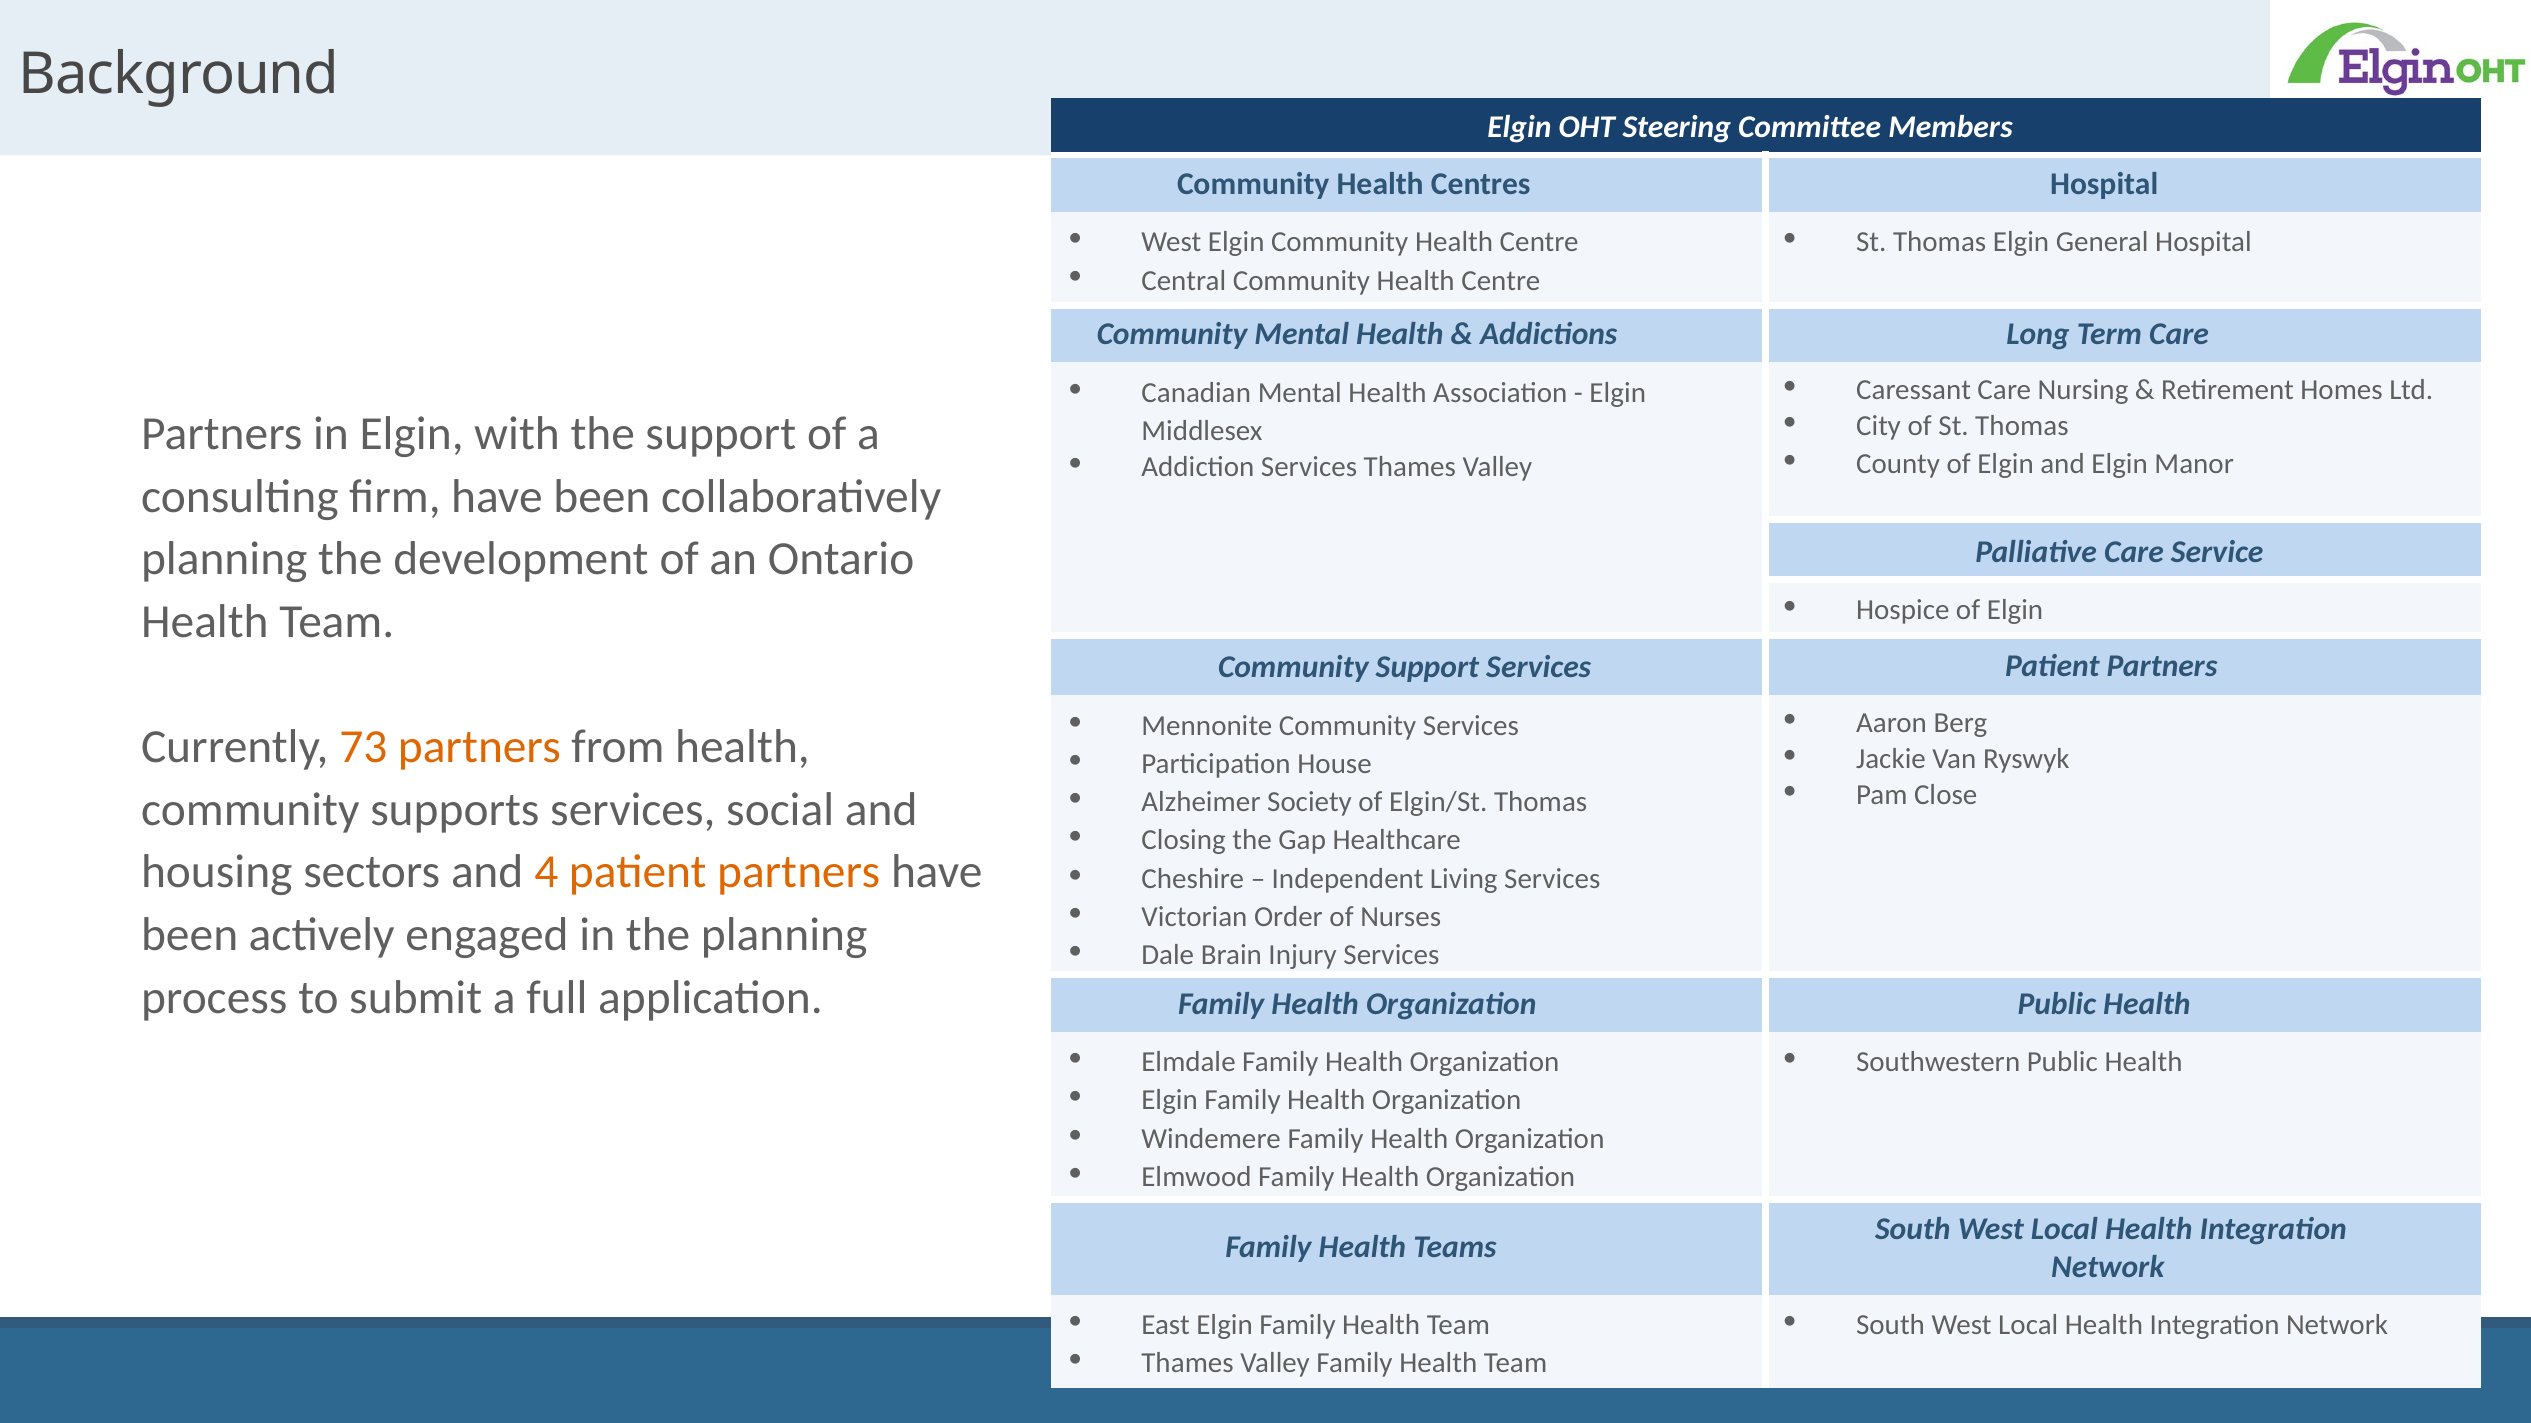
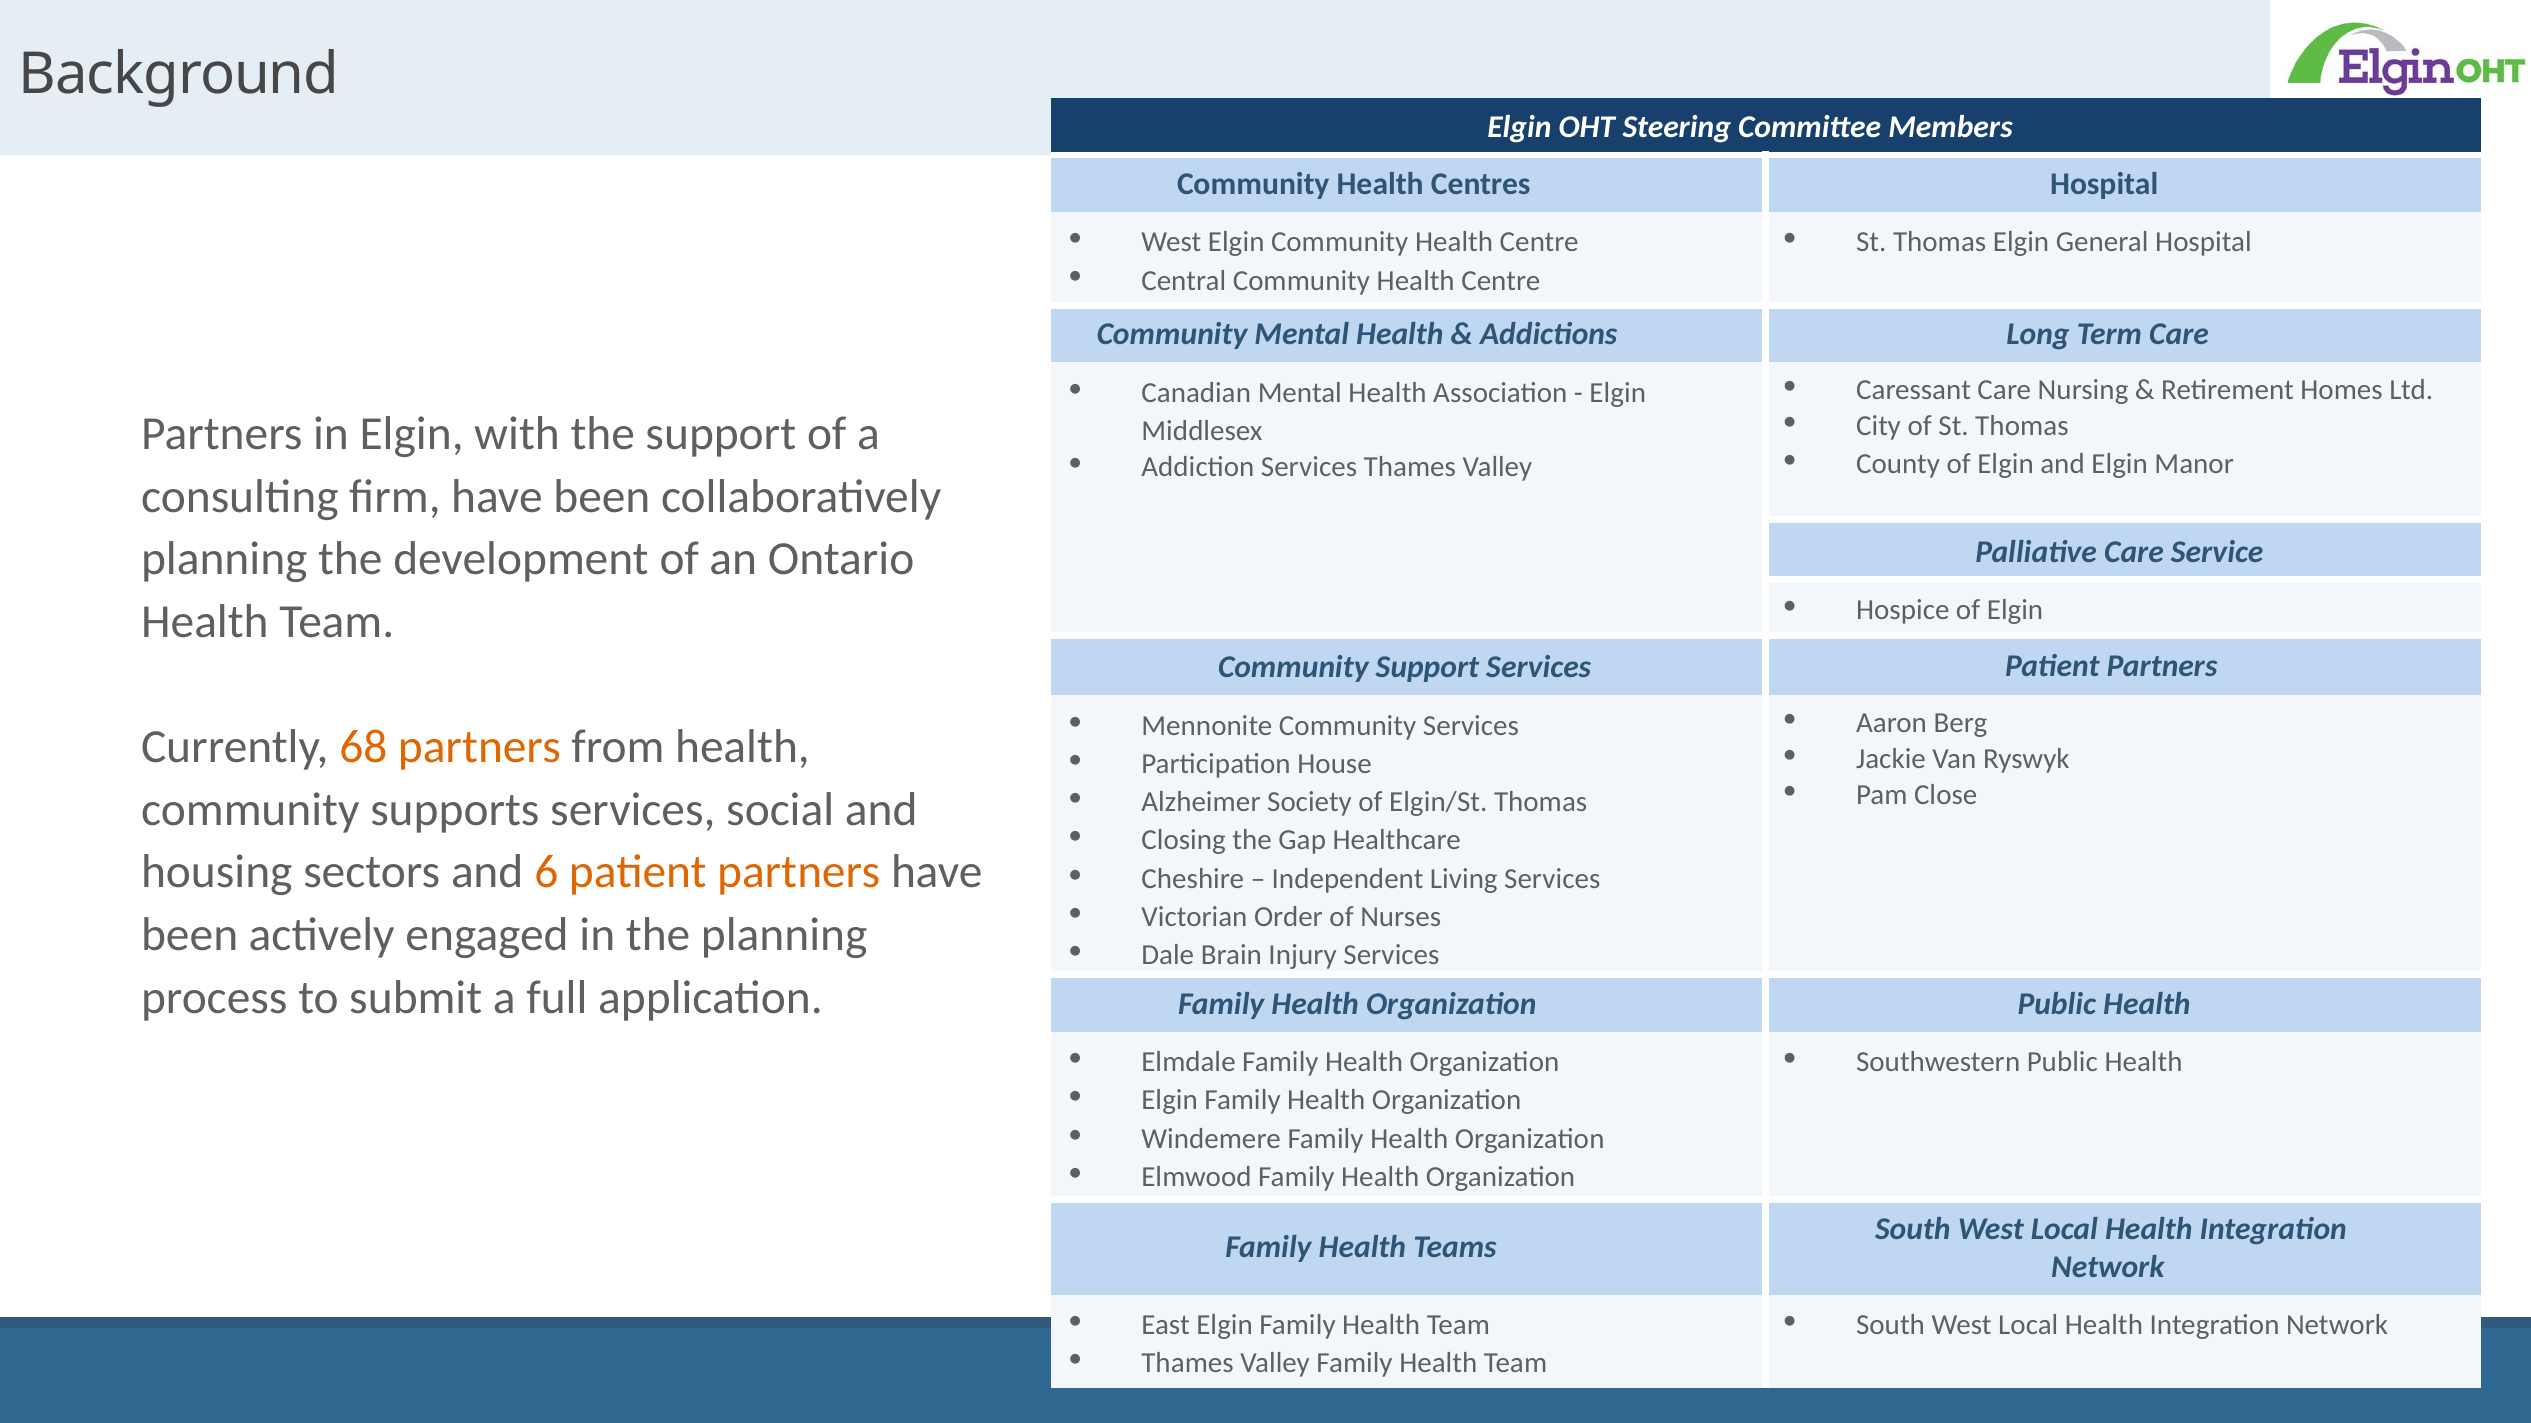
73: 73 -> 68
4: 4 -> 6
